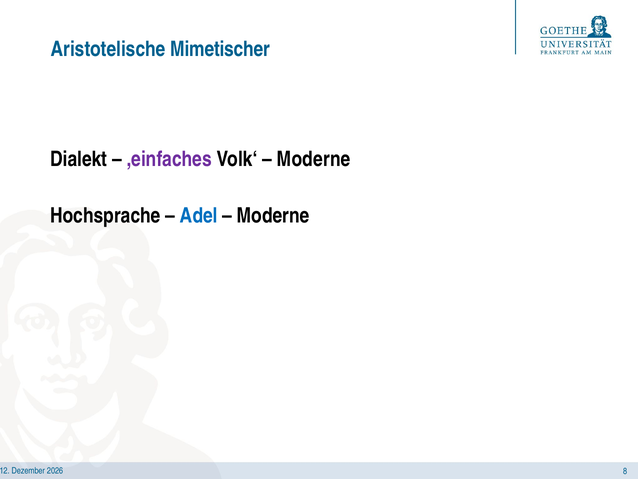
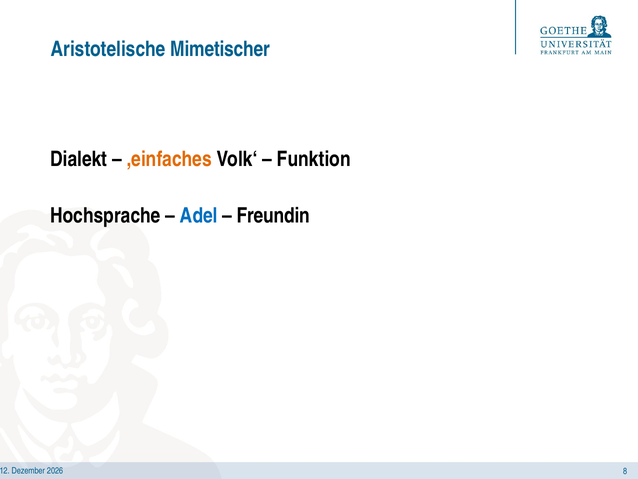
,einfaches colour: purple -> orange
Moderne at (314, 159): Moderne -> Funktion
Moderne at (273, 215): Moderne -> Freundin
